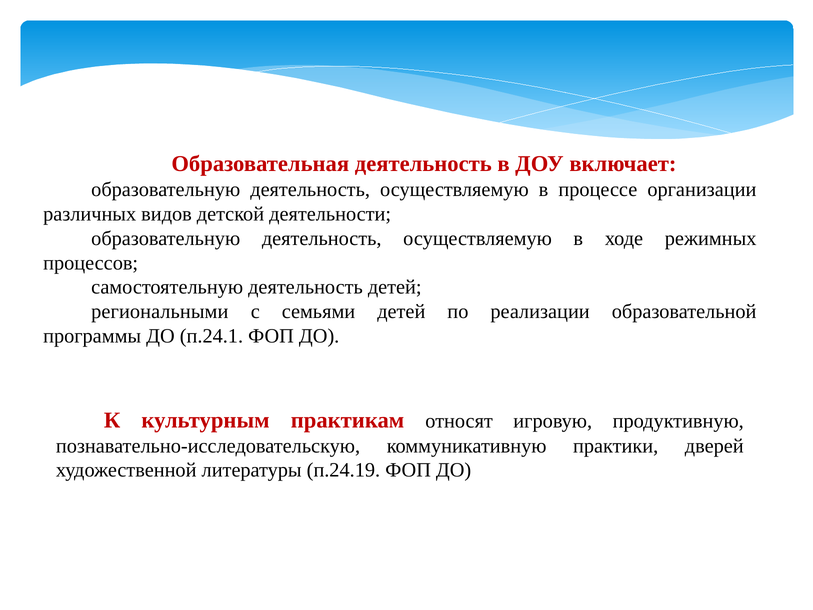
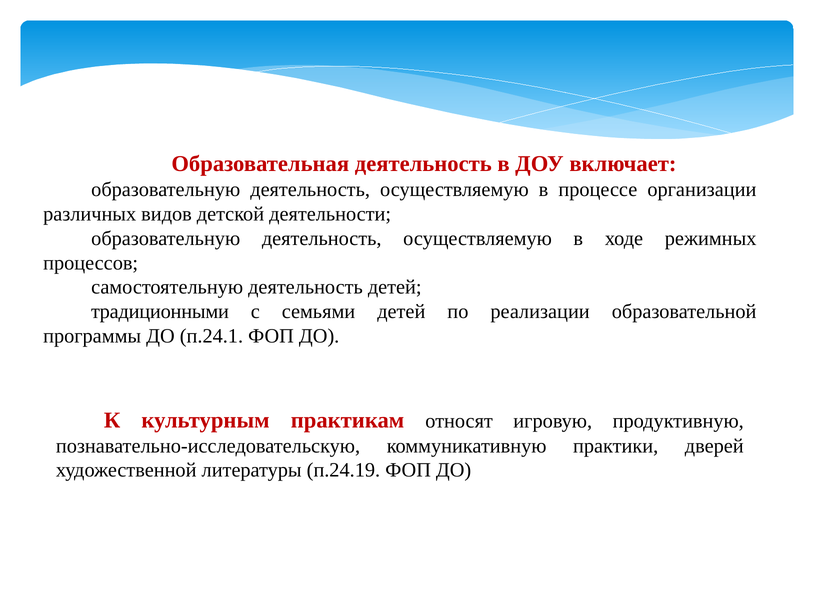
региональными: региональными -> традиционными
